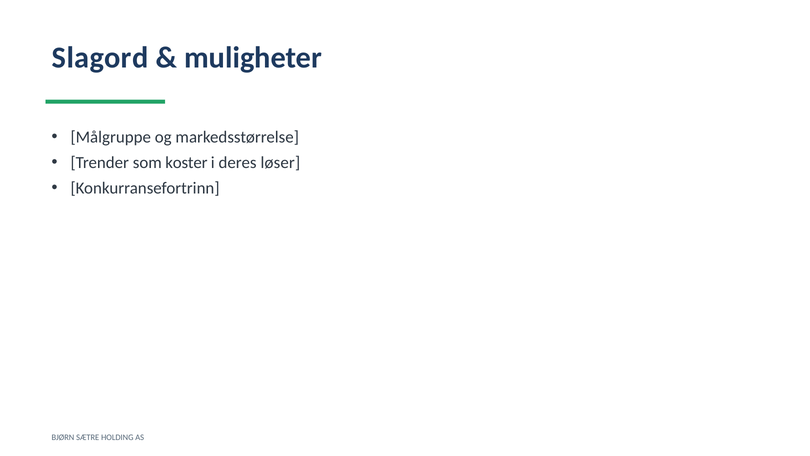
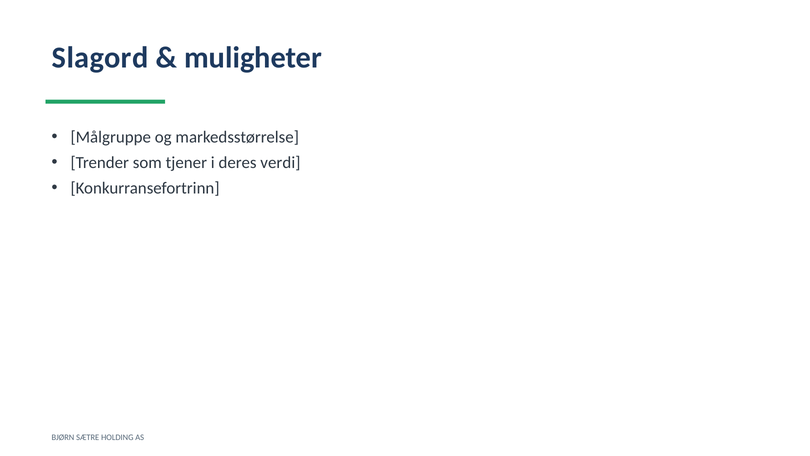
koster: koster -> tjener
løser: løser -> verdi
